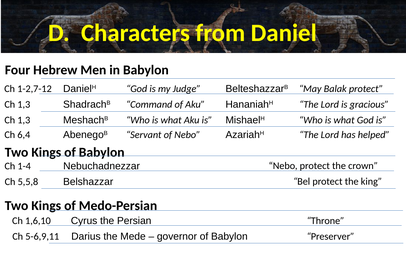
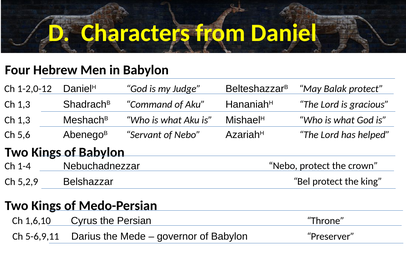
1-2,7-12: 1-2,7-12 -> 1-2,0-12
6,4: 6,4 -> 5,6
5,5,8: 5,5,8 -> 5,2,9
